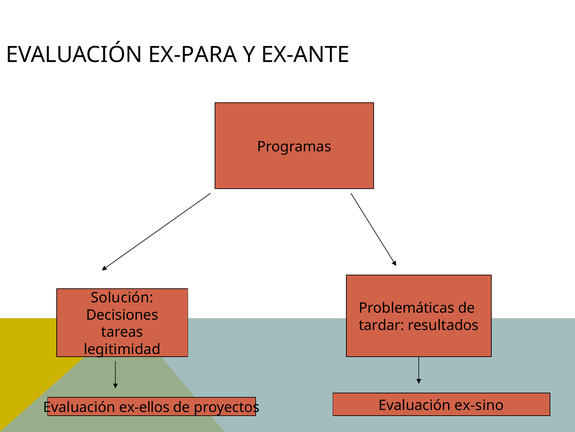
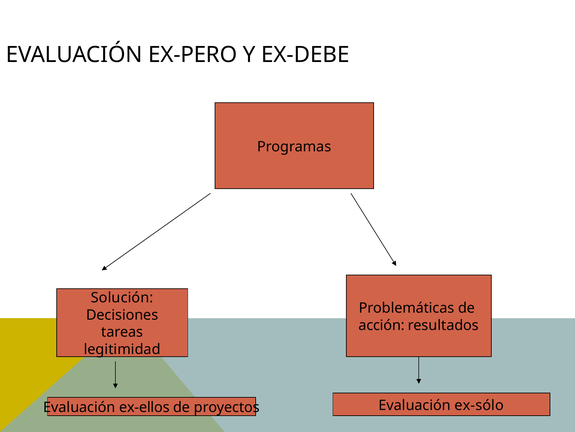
EX-PARA: EX-PARA -> EX-PERO
EX-ANTE: EX-ANTE -> EX-DEBE
tardar: tardar -> acción
ex-sino: ex-sino -> ex-sólo
